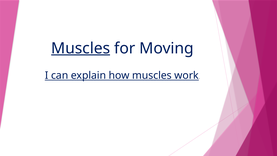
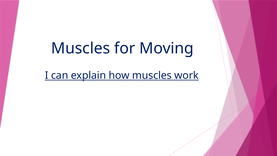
Muscles at (81, 48) underline: present -> none
